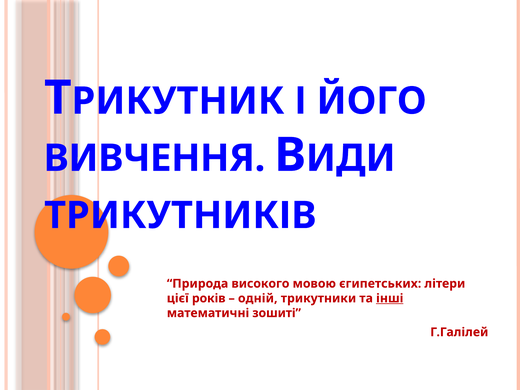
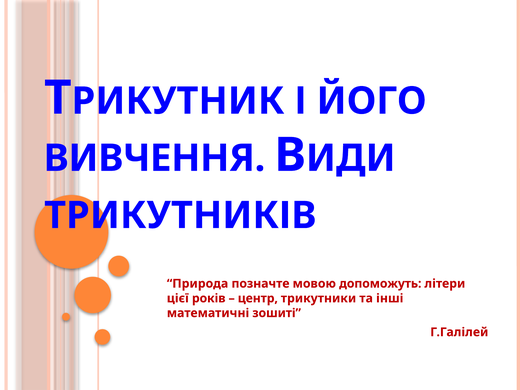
високого: високого -> позначте
єгипетських: єгипетських -> допоможуть
одній: одній -> центр
інші underline: present -> none
